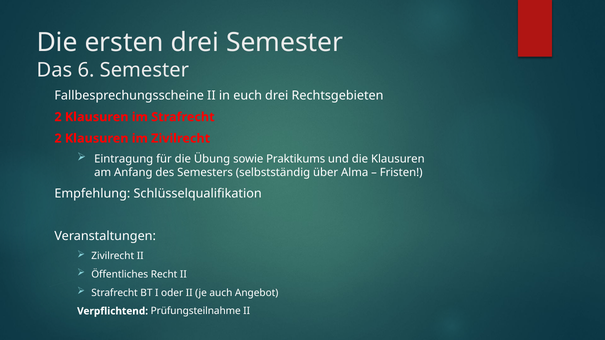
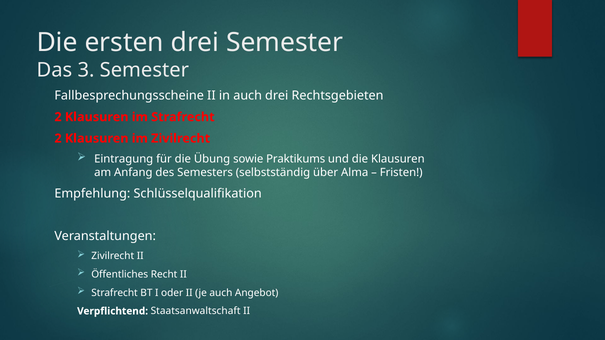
6: 6 -> 3
in euch: euch -> auch
Prüfungsteilnahme: Prüfungsteilnahme -> Staatsanwaltschaft
